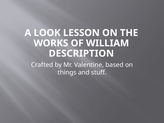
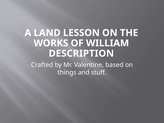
LOOK: LOOK -> LAND
